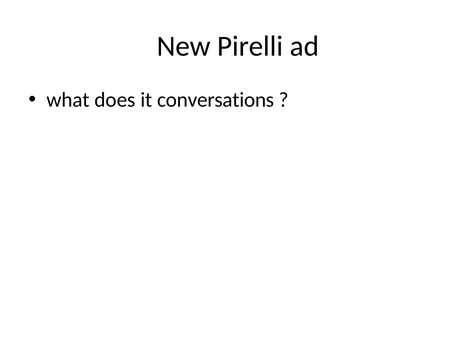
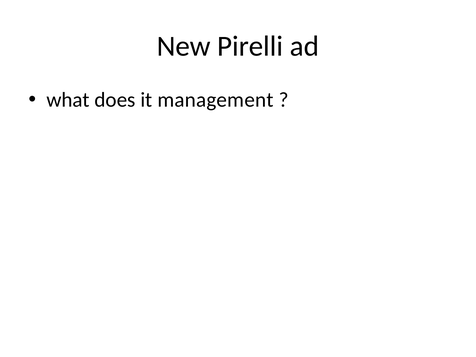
conversations: conversations -> management
